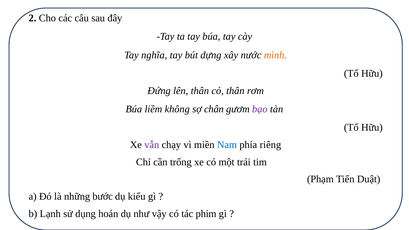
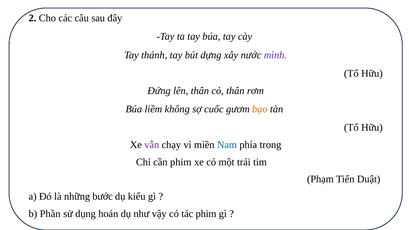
nghĩa: nghĩa -> thánh
mình colour: orange -> purple
chân: chân -> cuốc
bạo colour: purple -> orange
riêng: riêng -> trong
cần trống: trống -> phim
Lạnh: Lạnh -> Phần
